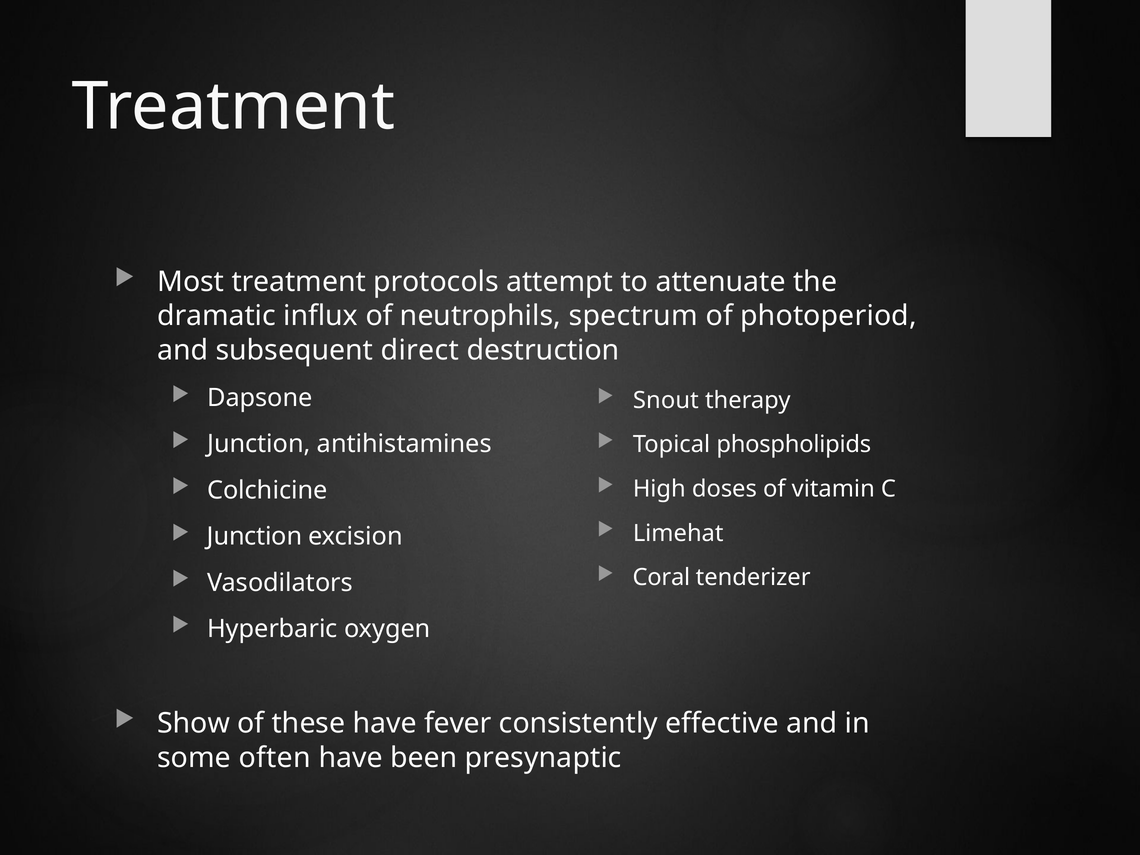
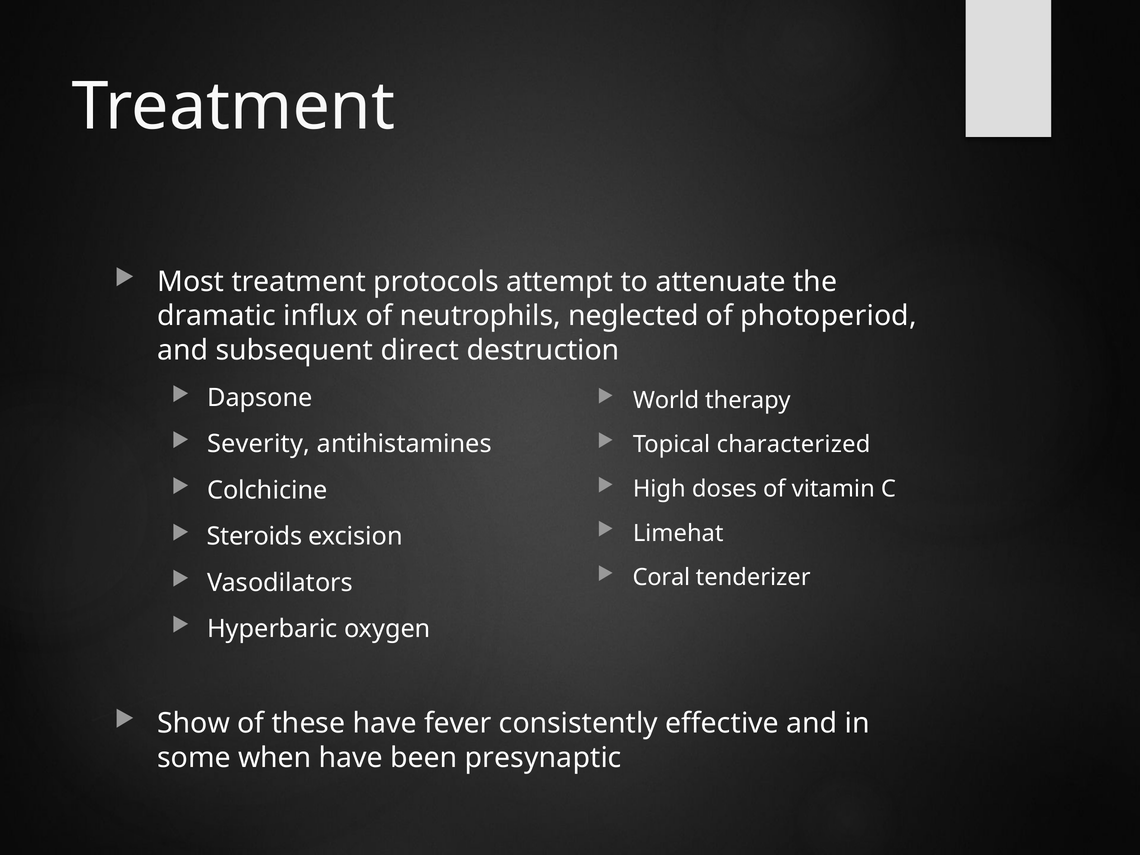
spectrum: spectrum -> neglected
Snout: Snout -> World
Junction at (259, 444): Junction -> Severity
phospholipids: phospholipids -> characterized
Junction at (255, 537): Junction -> Steroids
often: often -> when
